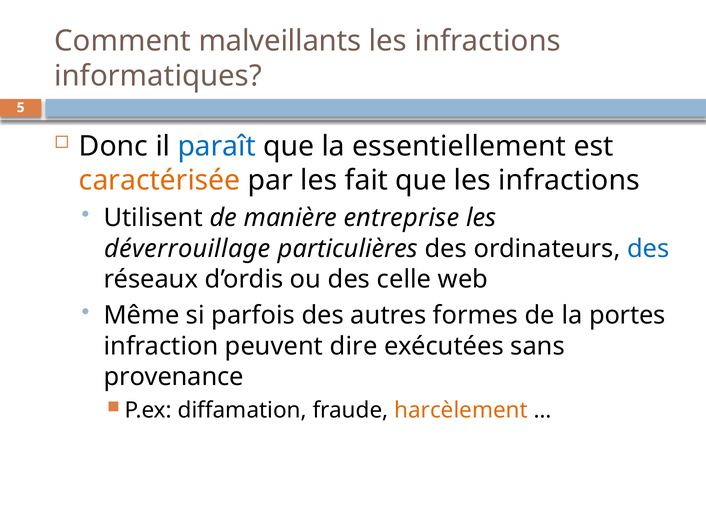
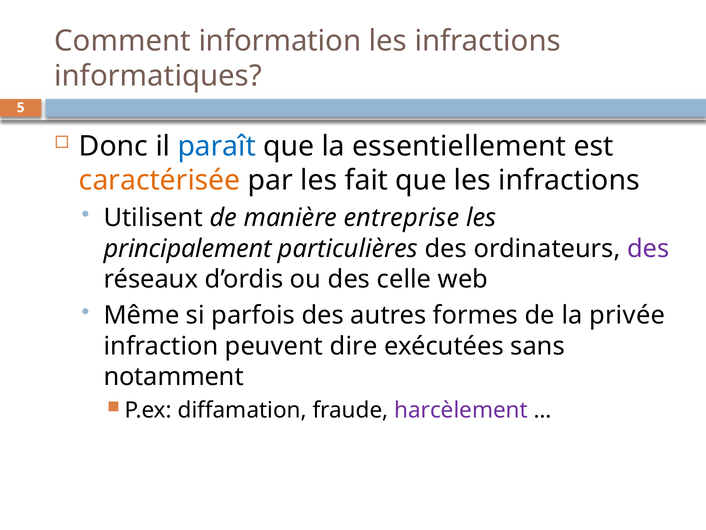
malveillants: malveillants -> information
déverrouillage: déverrouillage -> principalement
des at (648, 249) colour: blue -> purple
portes: portes -> privée
provenance: provenance -> notamment
harcèlement colour: orange -> purple
